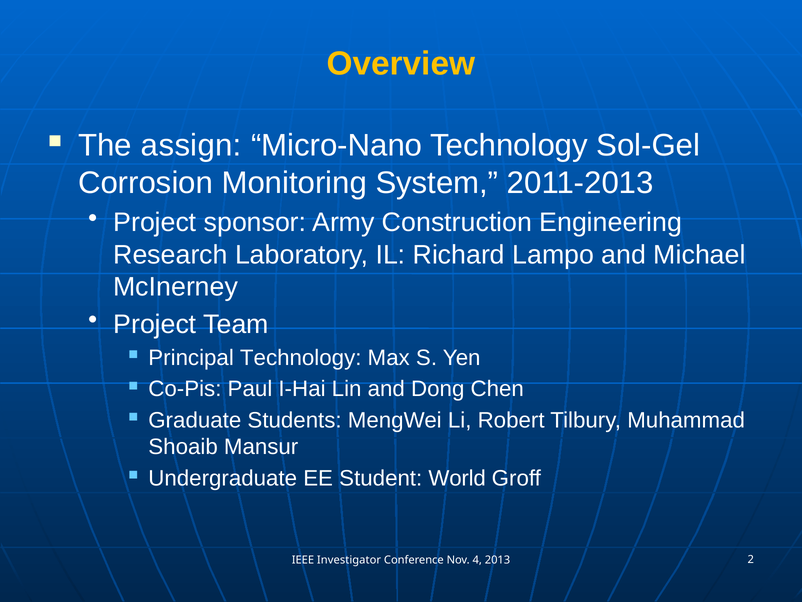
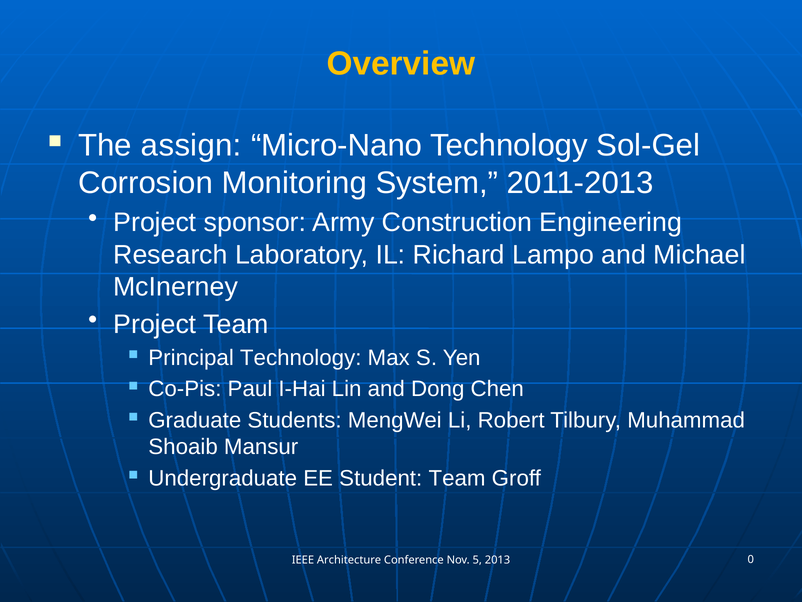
Student World: World -> Team
Investigator: Investigator -> Architecture
4: 4 -> 5
2: 2 -> 0
